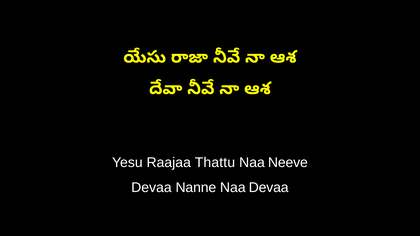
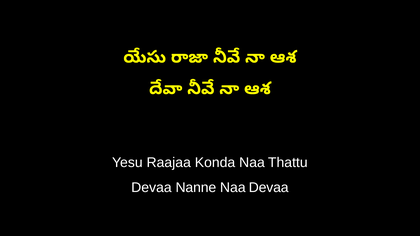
Thattu: Thattu -> Konda
Neeve: Neeve -> Thattu
